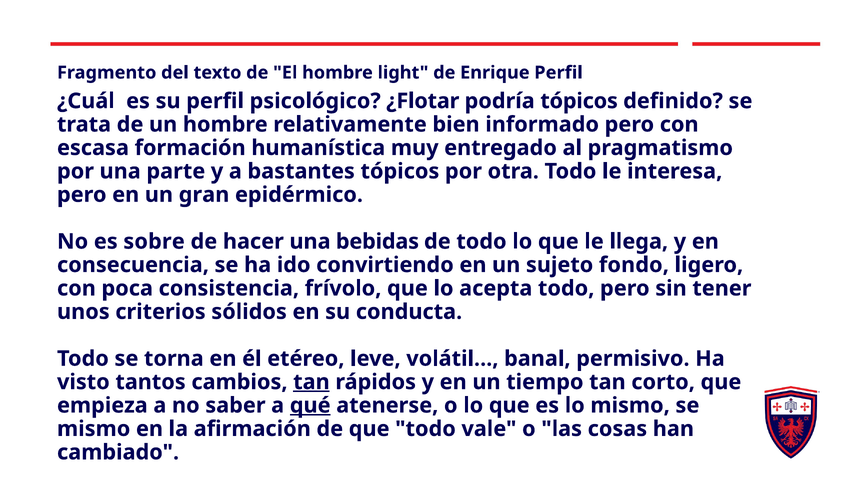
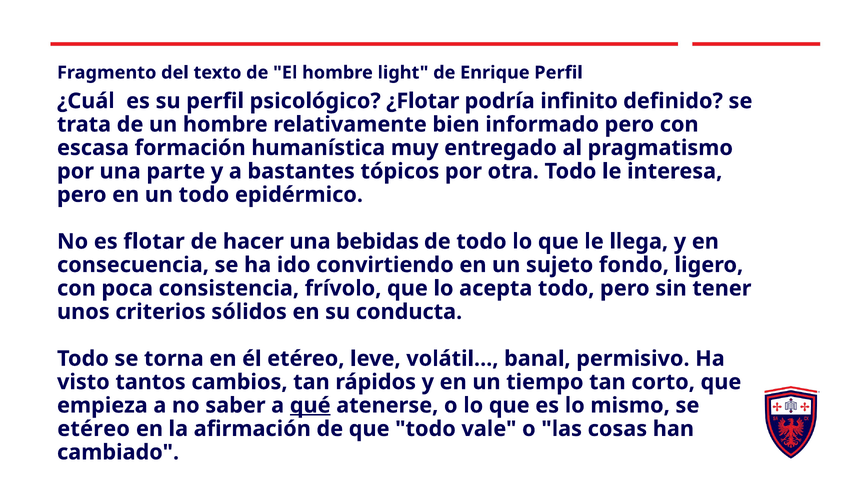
podría tópicos: tópicos -> infinito
un gran: gran -> todo
sobre: sobre -> flotar
tan at (311, 382) underline: present -> none
mismo at (94, 429): mismo -> etéreo
